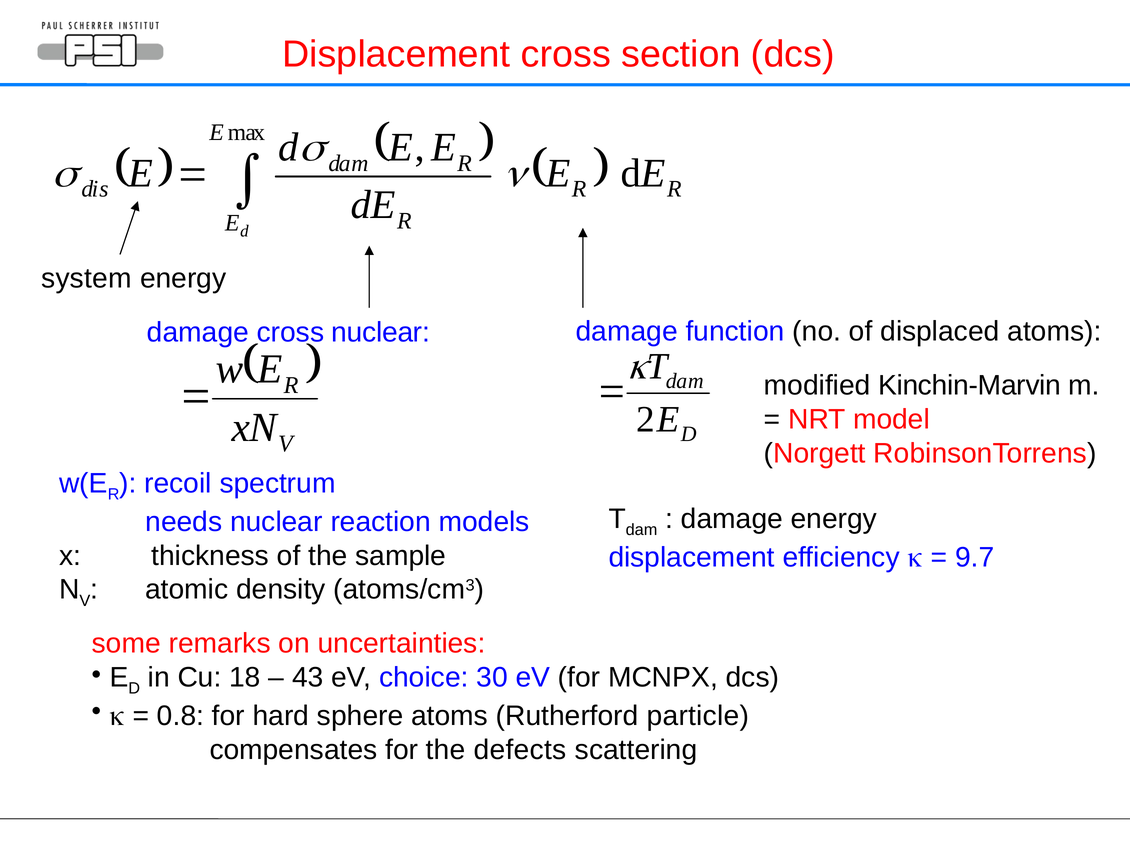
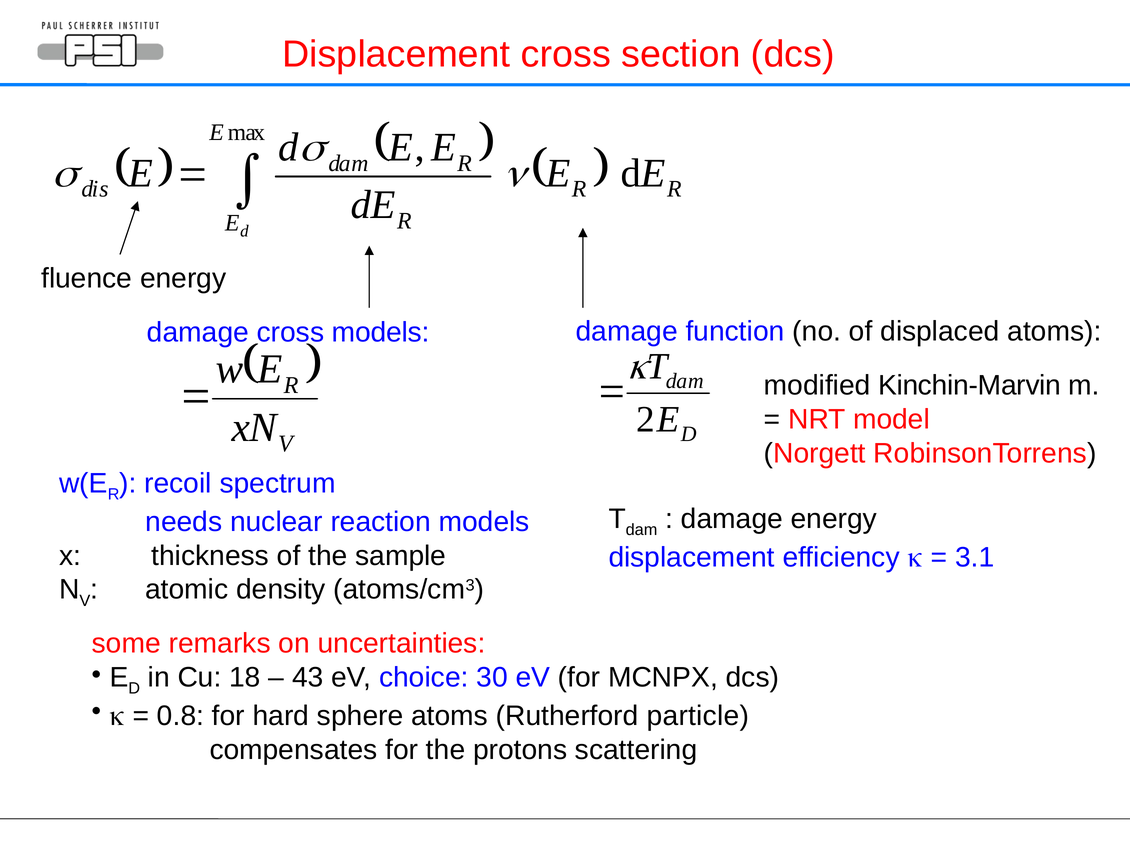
system: system -> fluence
cross nuclear: nuclear -> models
9.7: 9.7 -> 3.1
defects: defects -> protons
